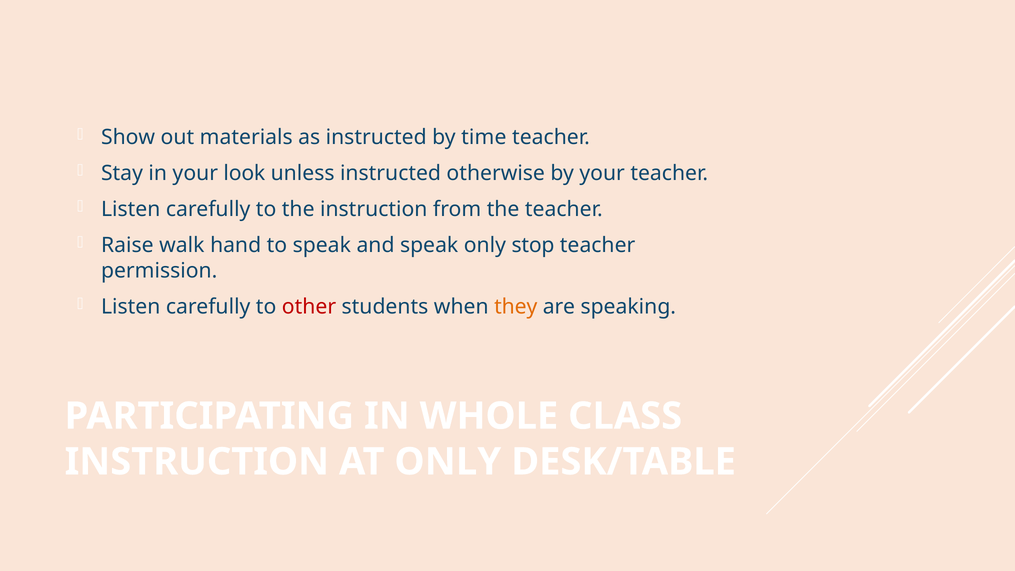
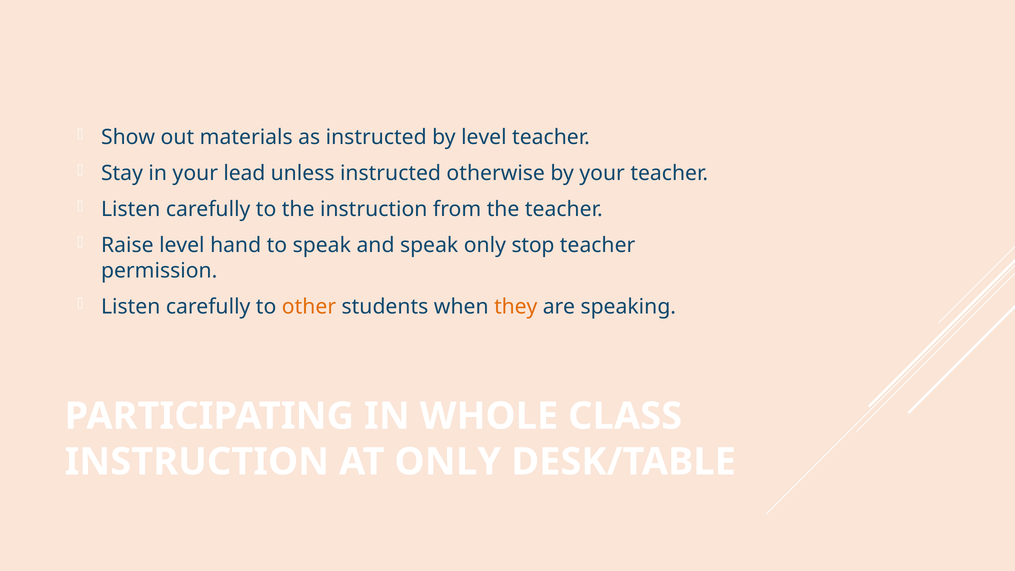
by time: time -> level
look: look -> lead
Raise walk: walk -> level
other colour: red -> orange
